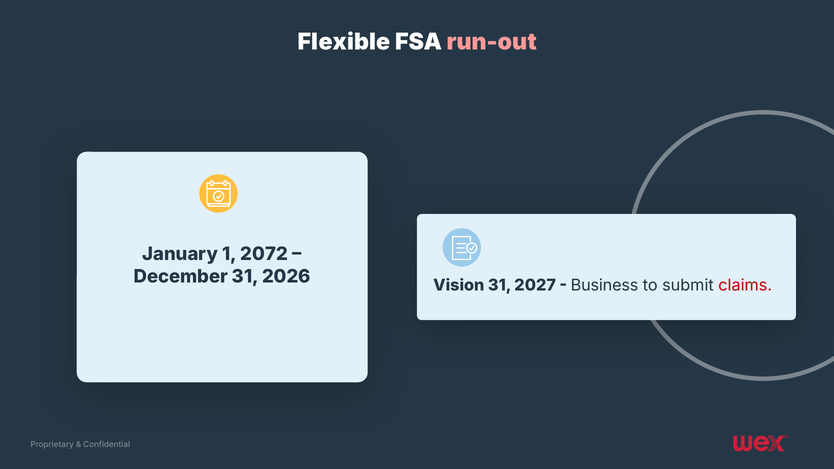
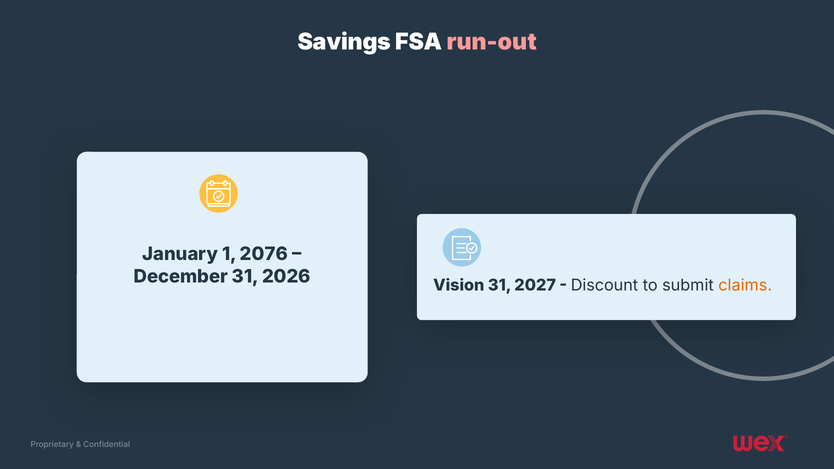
Flexible: Flexible -> Savings
2072: 2072 -> 2076
Business: Business -> Discount
claims colour: red -> orange
